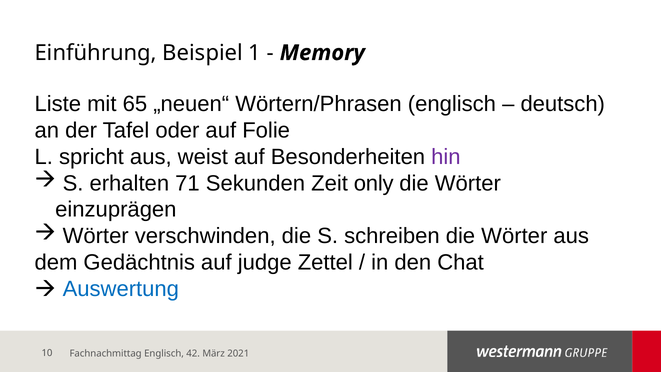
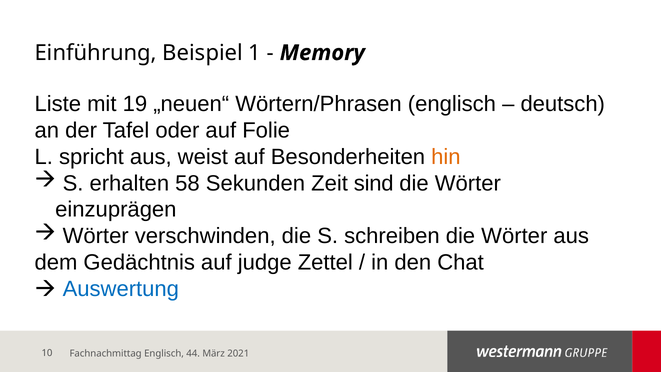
65: 65 -> 19
hin colour: purple -> orange
71: 71 -> 58
only: only -> sind
42: 42 -> 44
